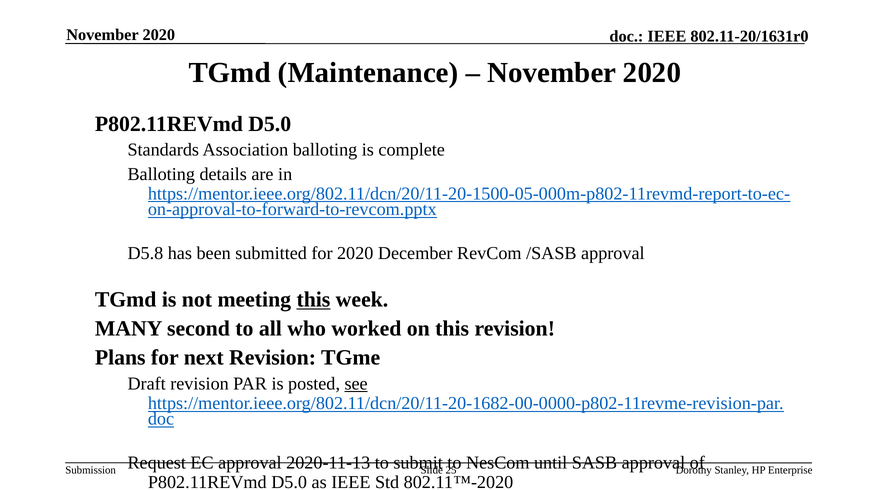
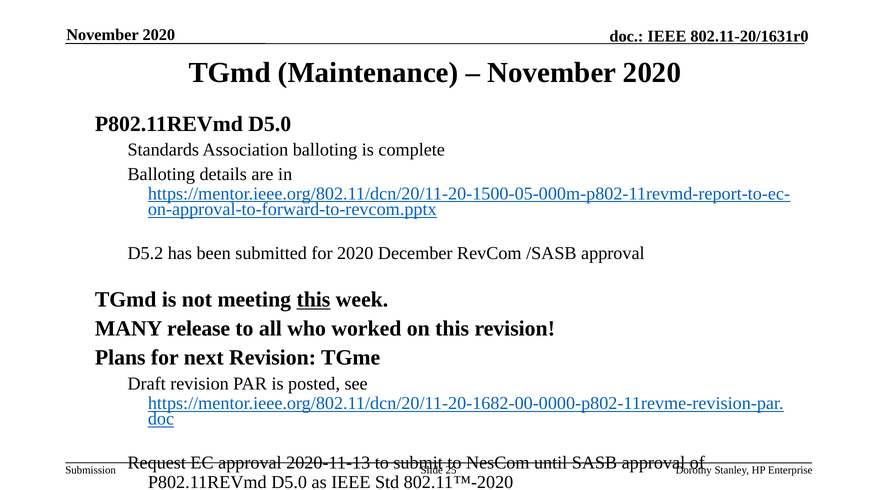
D5.8: D5.8 -> D5.2
second: second -> release
see underline: present -> none
